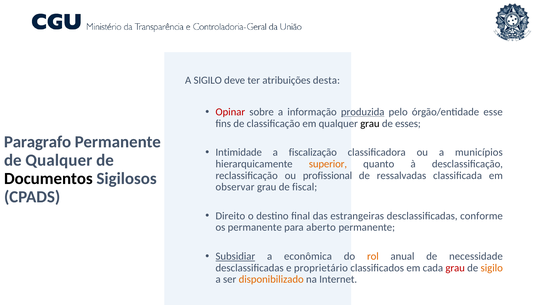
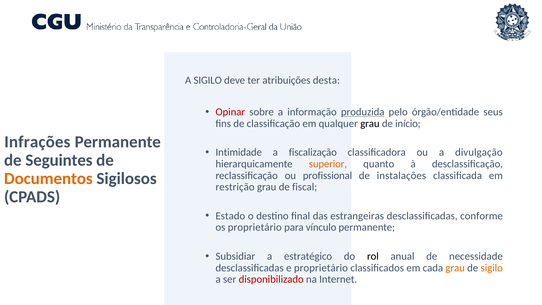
esse: esse -> seus
esses: esses -> início
Paragrafo: Paragrafo -> Infrações
municípios: municípios -> divulgação
de Qualquer: Qualquer -> Seguintes
ressalvadas: ressalvadas -> instalações
Documentos colour: black -> orange
observar: observar -> restrição
Direito: Direito -> Estado
os permanente: permanente -> proprietário
aberto: aberto -> vínculo
Subsidiar underline: present -> none
econômica: econômica -> estratégico
rol colour: orange -> black
grau at (455, 268) colour: red -> orange
disponibilizado colour: orange -> red
